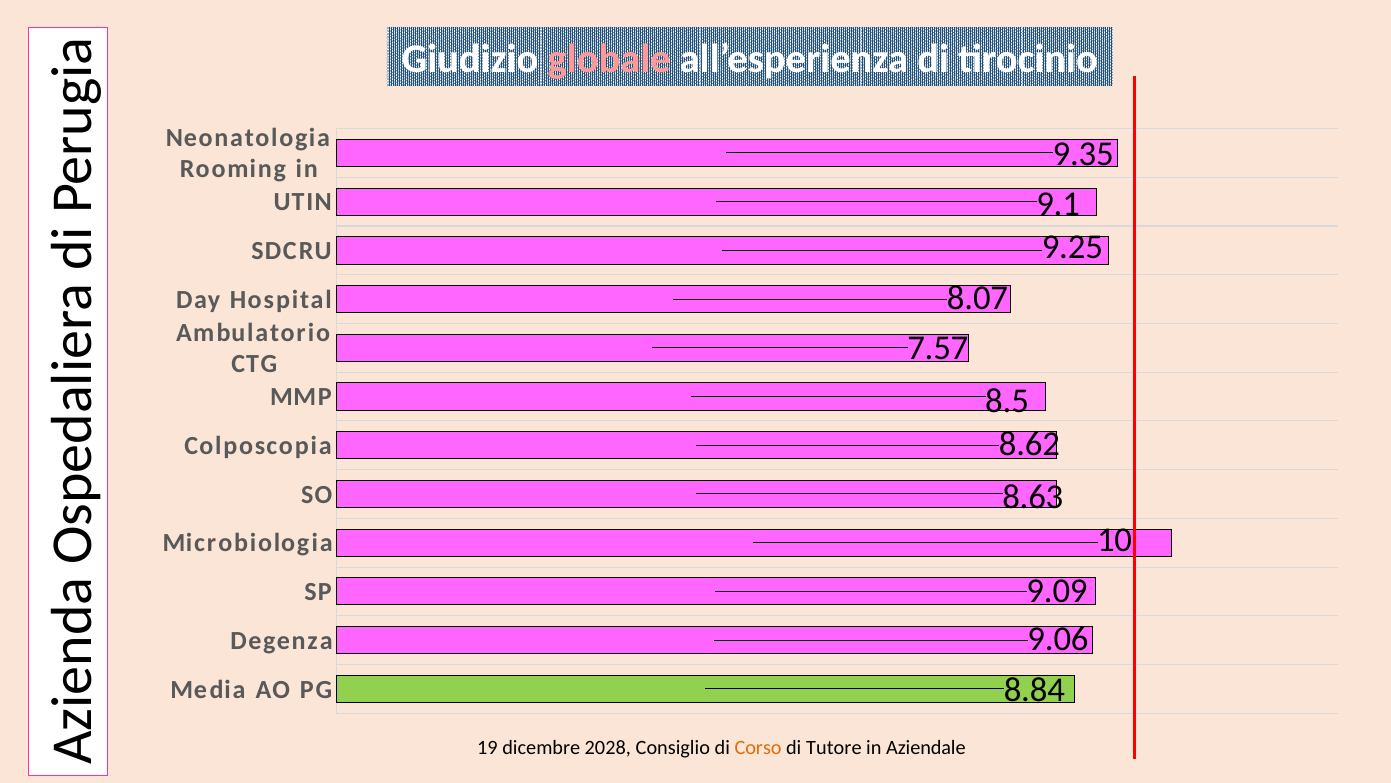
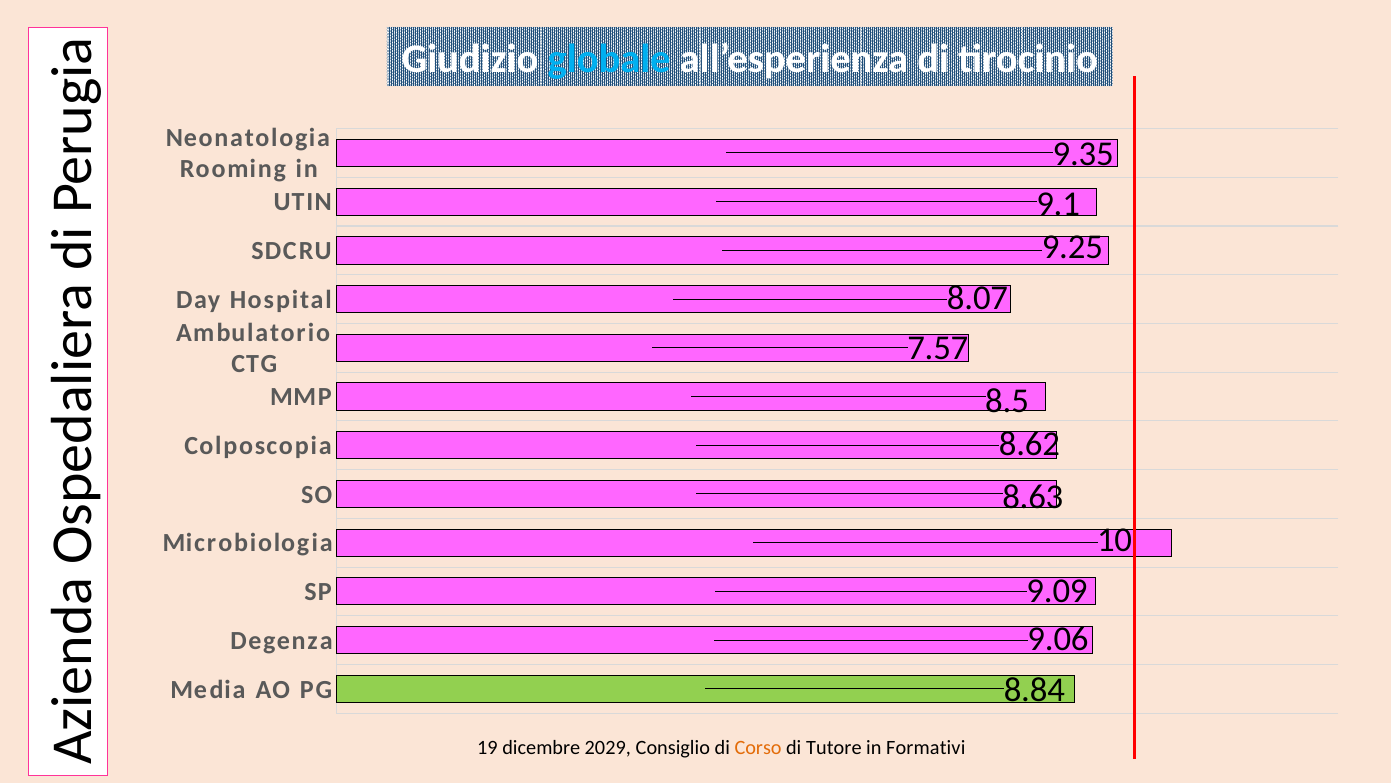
globale colour: pink -> light blue
2028: 2028 -> 2029
Aziendale: Aziendale -> Formativi
